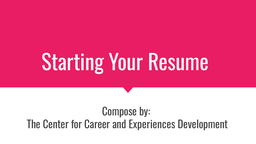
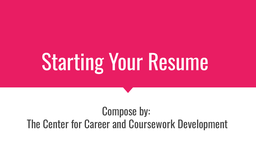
Experiences: Experiences -> Coursework
